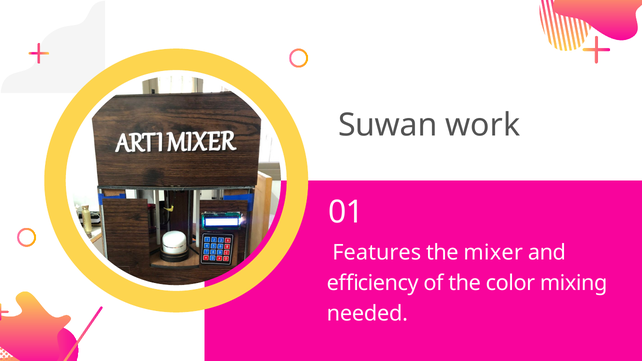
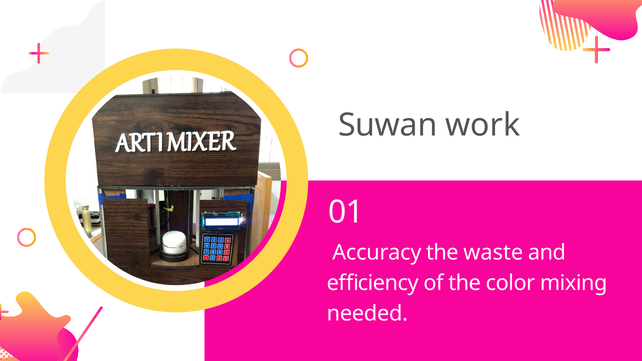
Features: Features -> Accuracy
mixer: mixer -> waste
